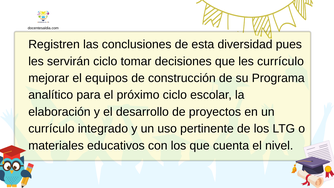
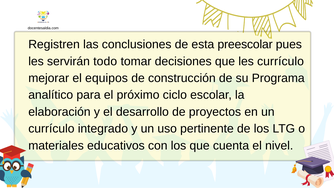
diversidad: diversidad -> preescolar
servirán ciclo: ciclo -> todo
